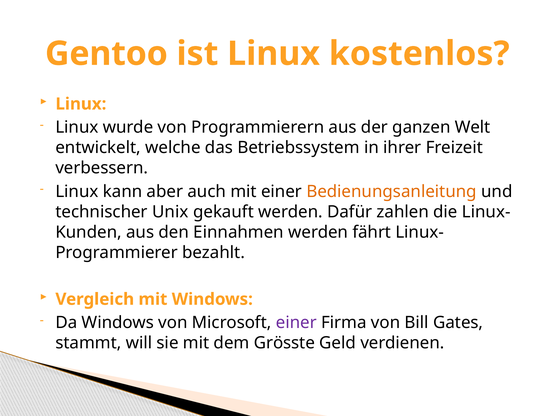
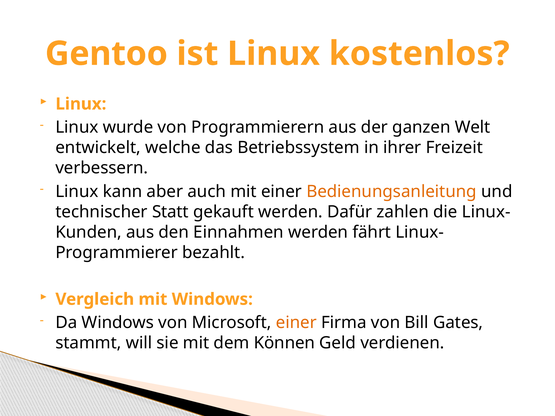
Unix: Unix -> Statt
einer at (296, 323) colour: purple -> orange
Grösste: Grösste -> Können
